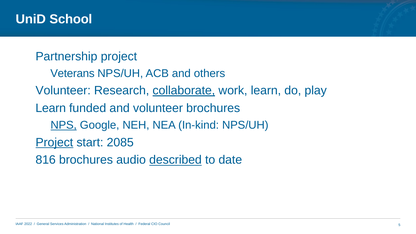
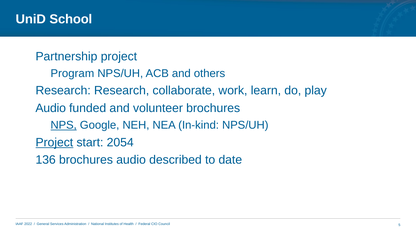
Veterans: Veterans -> Program
Volunteer at (63, 91): Volunteer -> Research
collaborate underline: present -> none
Learn at (51, 108): Learn -> Audio
2085: 2085 -> 2054
816: 816 -> 136
described underline: present -> none
